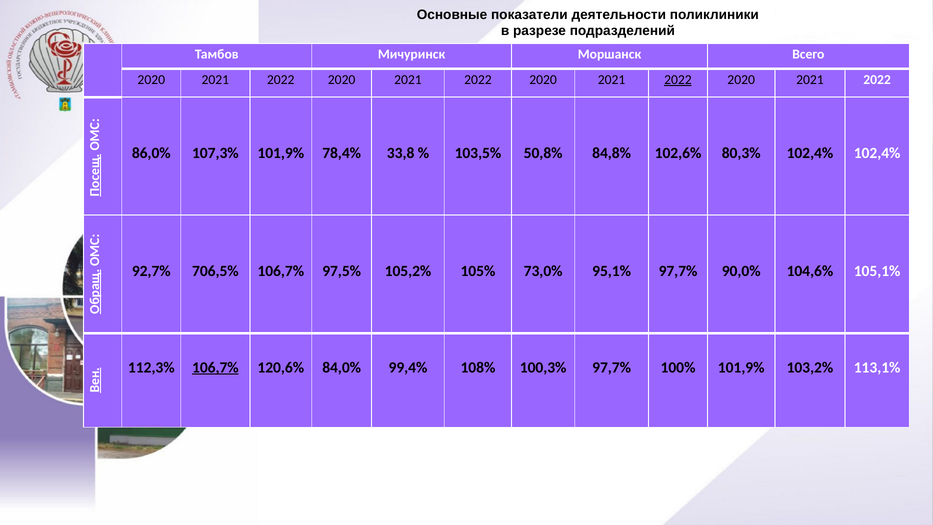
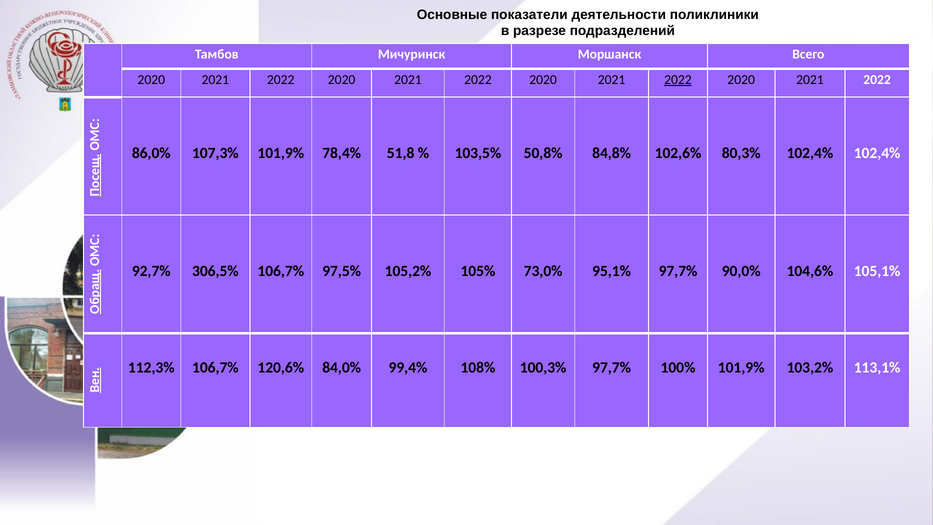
33,8: 33,8 -> 51,8
706,5%: 706,5% -> 306,5%
106,7% at (215, 367) underline: present -> none
